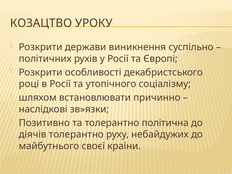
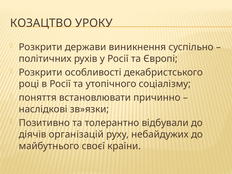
шляхом: шляхом -> поняття
політична: політична -> відбували
діячів толерантно: толерантно -> організацій
